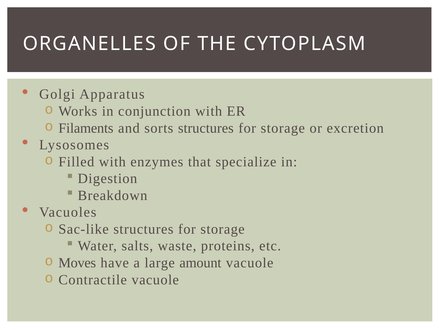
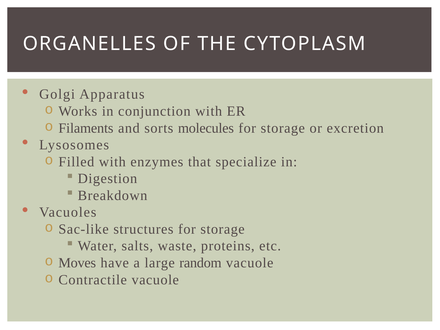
sorts structures: structures -> molecules
amount: amount -> random
